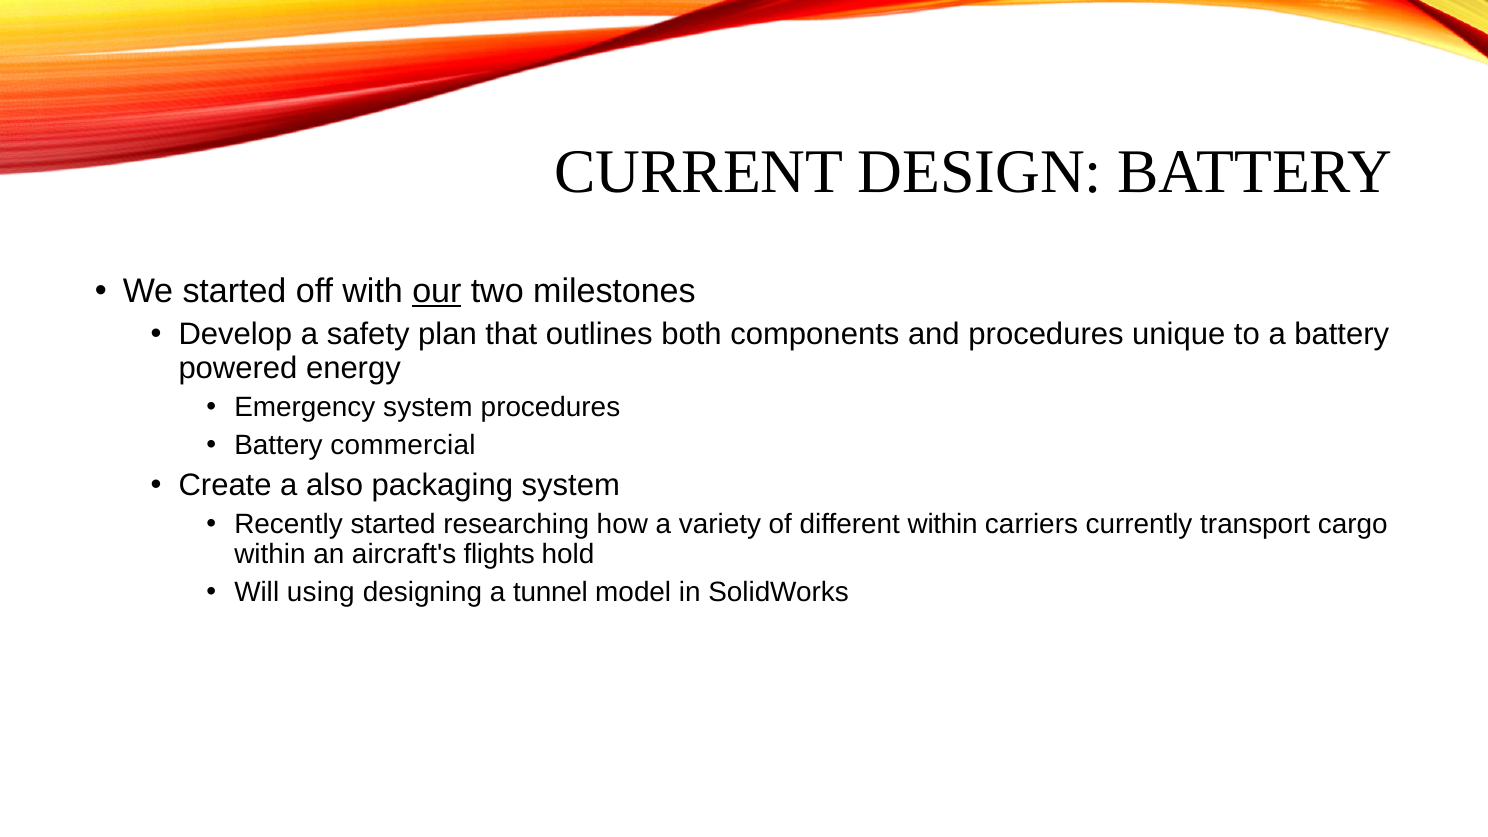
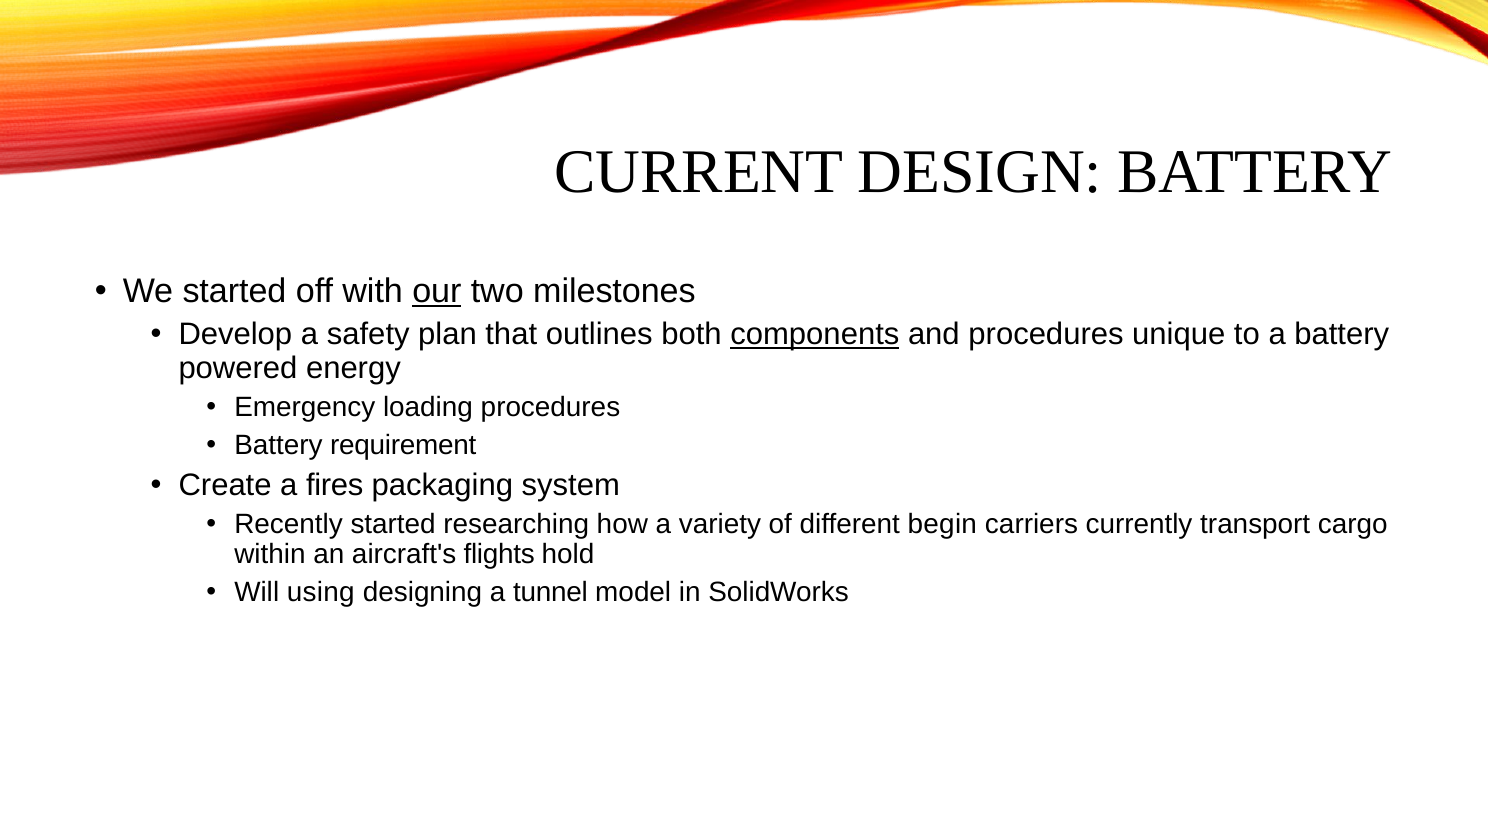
components underline: none -> present
Emergency system: system -> loading
commercial: commercial -> requirement
also: also -> fires
different within: within -> begin
